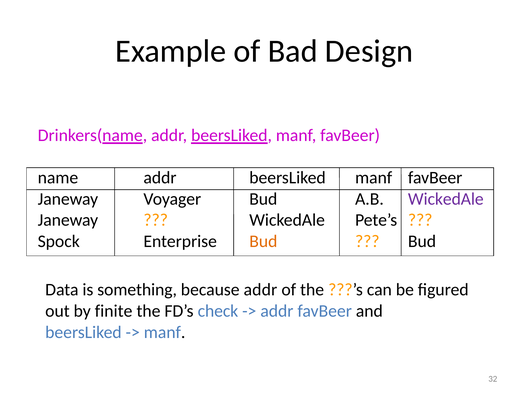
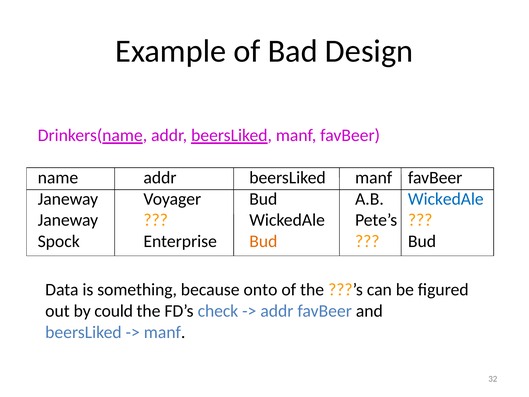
WickedAle at (446, 199) colour: purple -> blue
because addr: addr -> onto
finite: finite -> could
